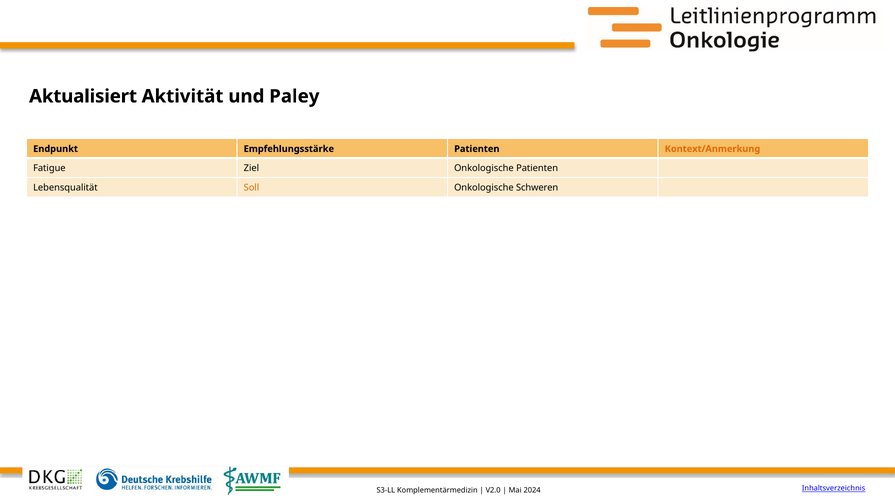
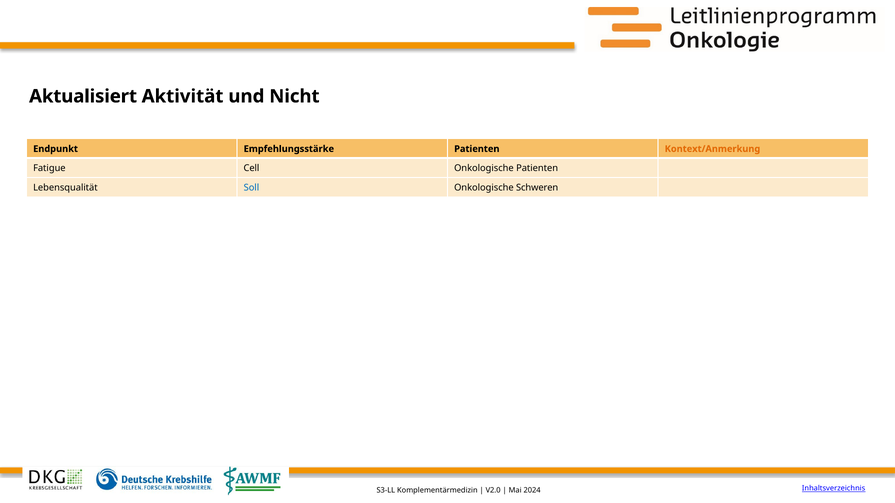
Paley: Paley -> Nicht
Ziel: Ziel -> Cell
Soll colour: orange -> blue
